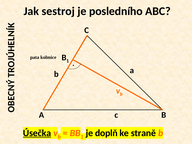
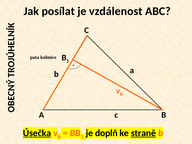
sestroj: sestroj -> posílat
posledního: posledního -> vzdálenost
straně underline: none -> present
